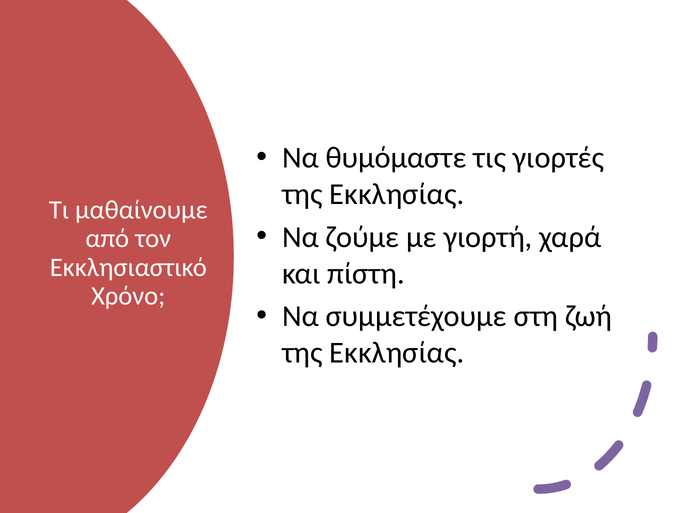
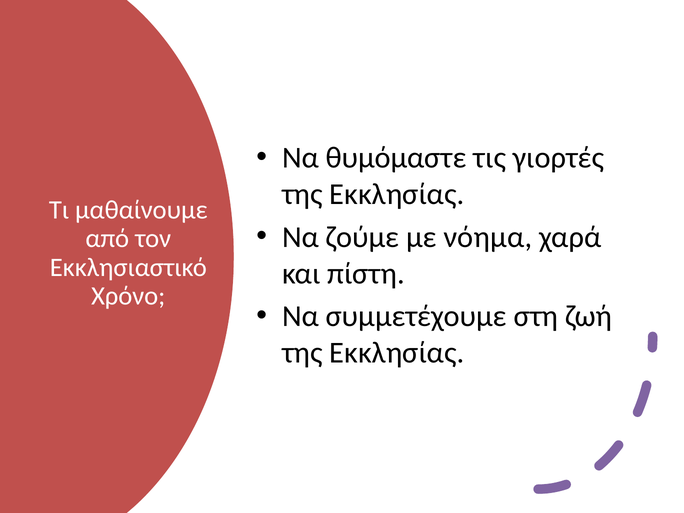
γιορτή: γιορτή -> νόημα
